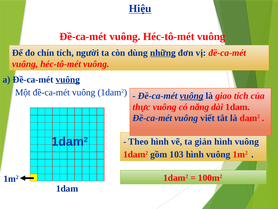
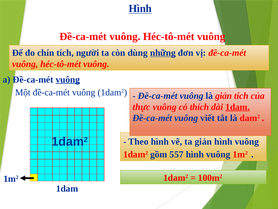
Hiệu at (140, 9): Hiệu -> Hình
vuông at (192, 96) underline: present -> none
là giao: giao -> giản
năng: năng -> thích
1dam at (238, 107) underline: none -> present
103: 103 -> 557
